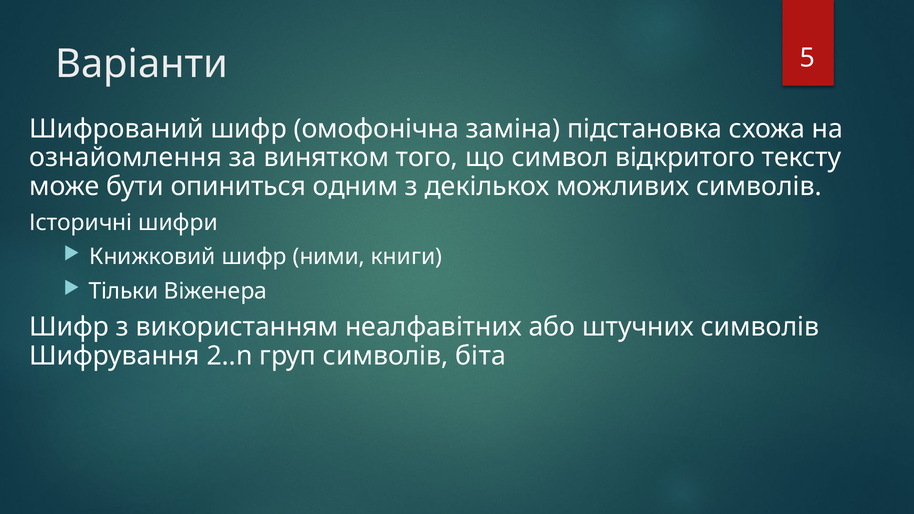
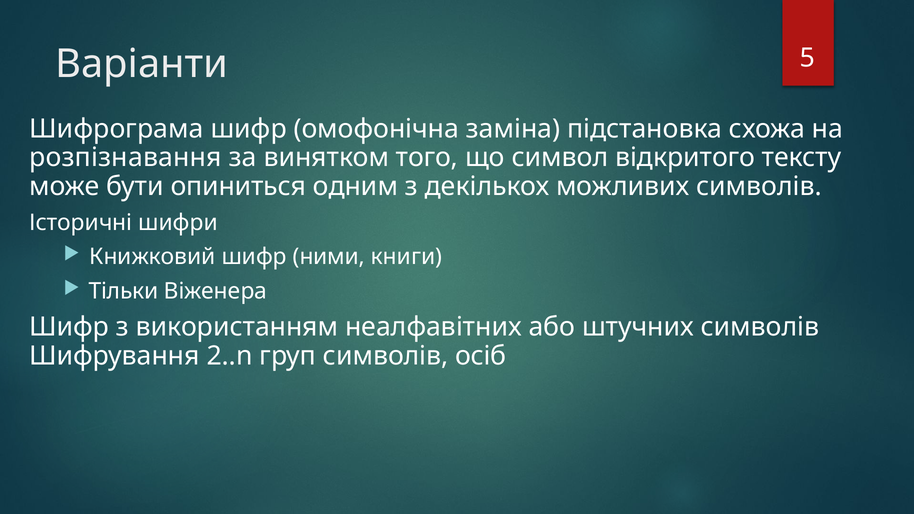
Шифрований: Шифрований -> Шифрограма
ознайомлення: ознайомлення -> розпізнавання
біта: біта -> осіб
